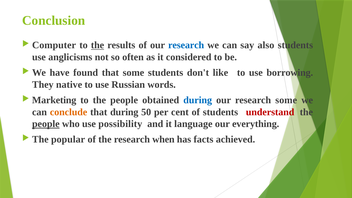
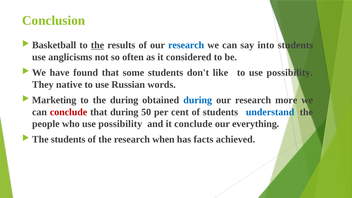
Computer: Computer -> Basketball
also: also -> into
to use borrowing: borrowing -> possibility
to the people: people -> during
research some: some -> more
conclude at (69, 112) colour: orange -> red
understand colour: red -> blue
people at (46, 124) underline: present -> none
it language: language -> conclude
The popular: popular -> students
